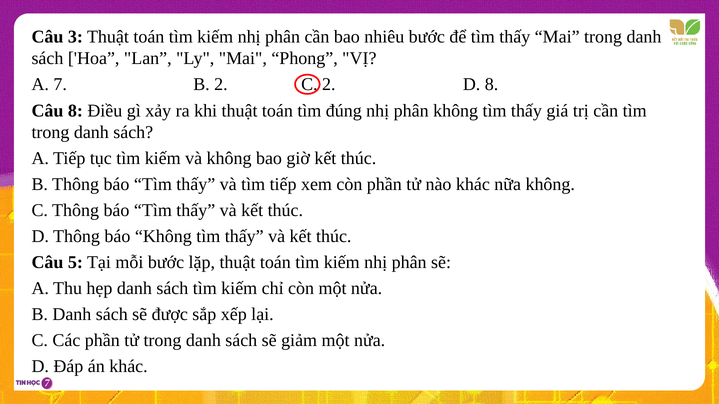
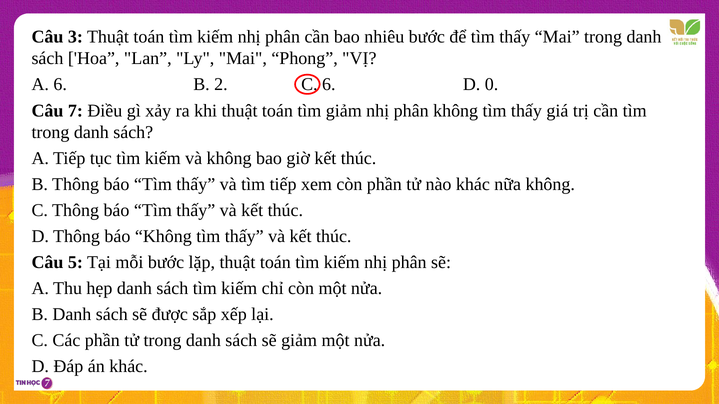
A 7: 7 -> 6
C 2: 2 -> 6
D 8: 8 -> 0
Câu 8: 8 -> 7
tìm đúng: đúng -> giảm
